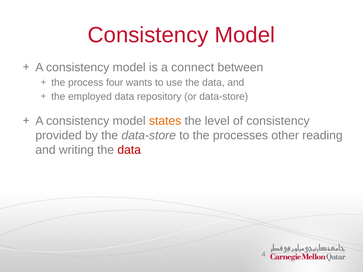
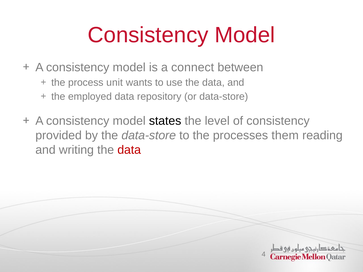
four: four -> unit
states colour: orange -> black
other: other -> them
